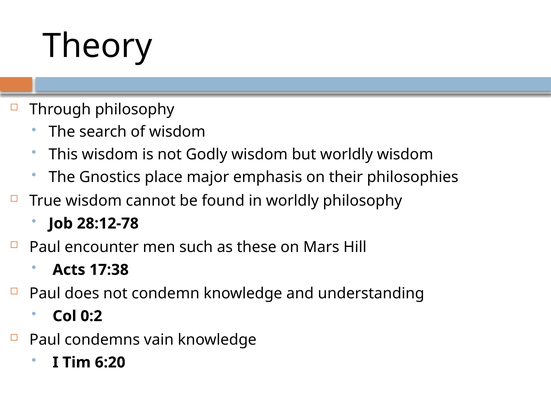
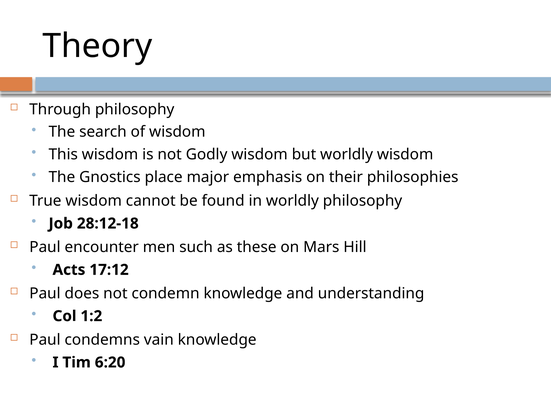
28:12-78: 28:12-78 -> 28:12-18
17:38: 17:38 -> 17:12
0:2: 0:2 -> 1:2
